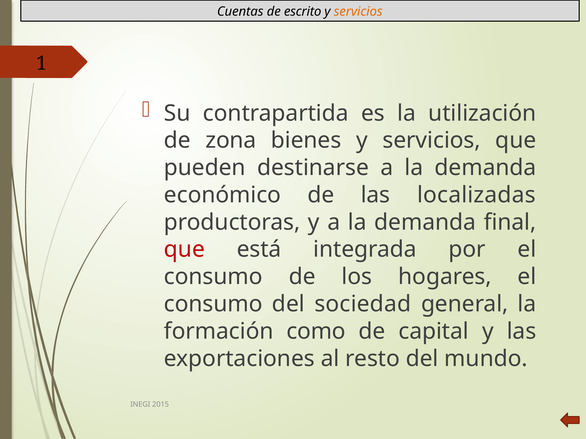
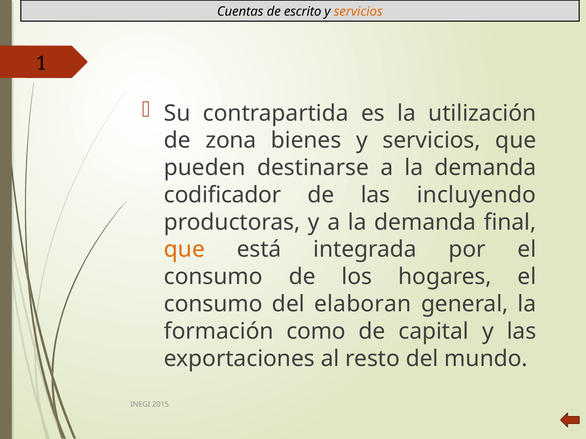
económico: económico -> codificador
localizadas: localizadas -> incluyendo
que at (184, 250) colour: red -> orange
sociedad: sociedad -> elaboran
